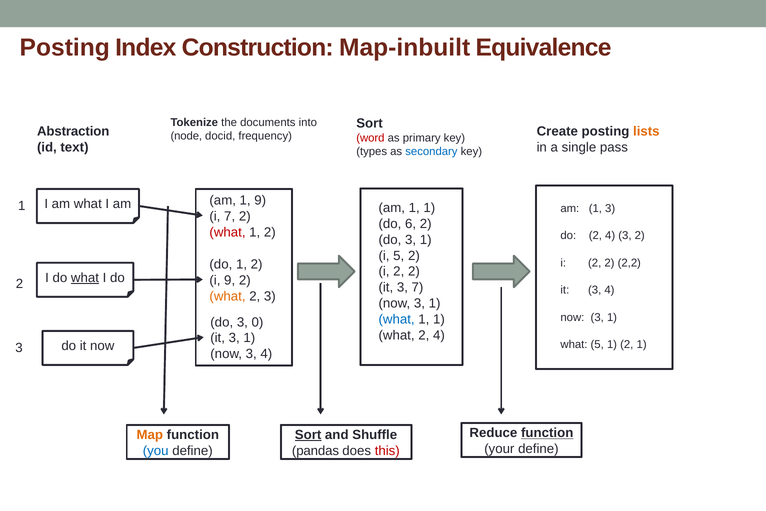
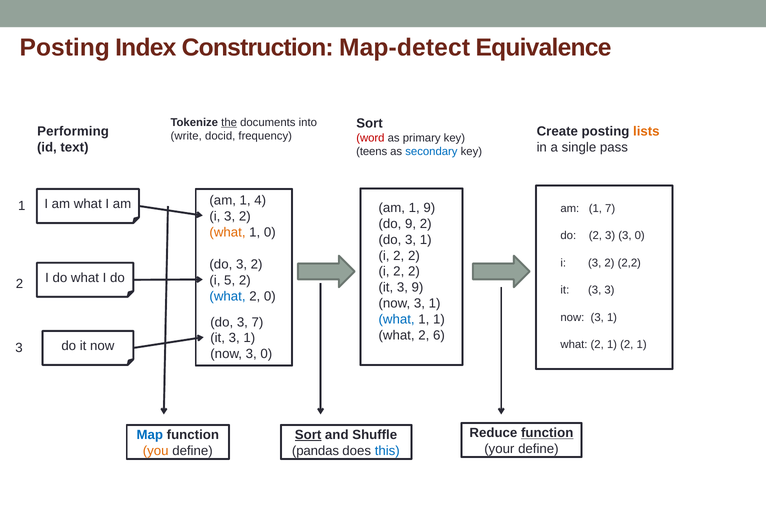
Map-inbuilt: Map-inbuilt -> Map-detect
the underline: none -> present
Abstraction: Abstraction -> Performing
node: node -> write
types: types -> teens
1 9: 9 -> 4
am 1 1: 1 -> 9
1 3: 3 -> 7
7 at (230, 216): 7 -> 3
do 6: 6 -> 9
what at (228, 232) colour: red -> orange
2 at (270, 232): 2 -> 0
do 2 4: 4 -> 3
2 at (640, 236): 2 -> 0
5 at (399, 256): 5 -> 2
2 at (595, 263): 2 -> 3
1 at (242, 264): 1 -> 3
what at (85, 278) underline: present -> none
i 9: 9 -> 5
3 7: 7 -> 9
it 3 4: 4 -> 3
what at (228, 296) colour: orange -> blue
3 at (270, 296): 3 -> 0
3 0: 0 -> 7
what 2 4: 4 -> 6
5 at (597, 345): 5 -> 2
now 3 4: 4 -> 0
Map colour: orange -> blue
you colour: blue -> orange
this colour: red -> blue
